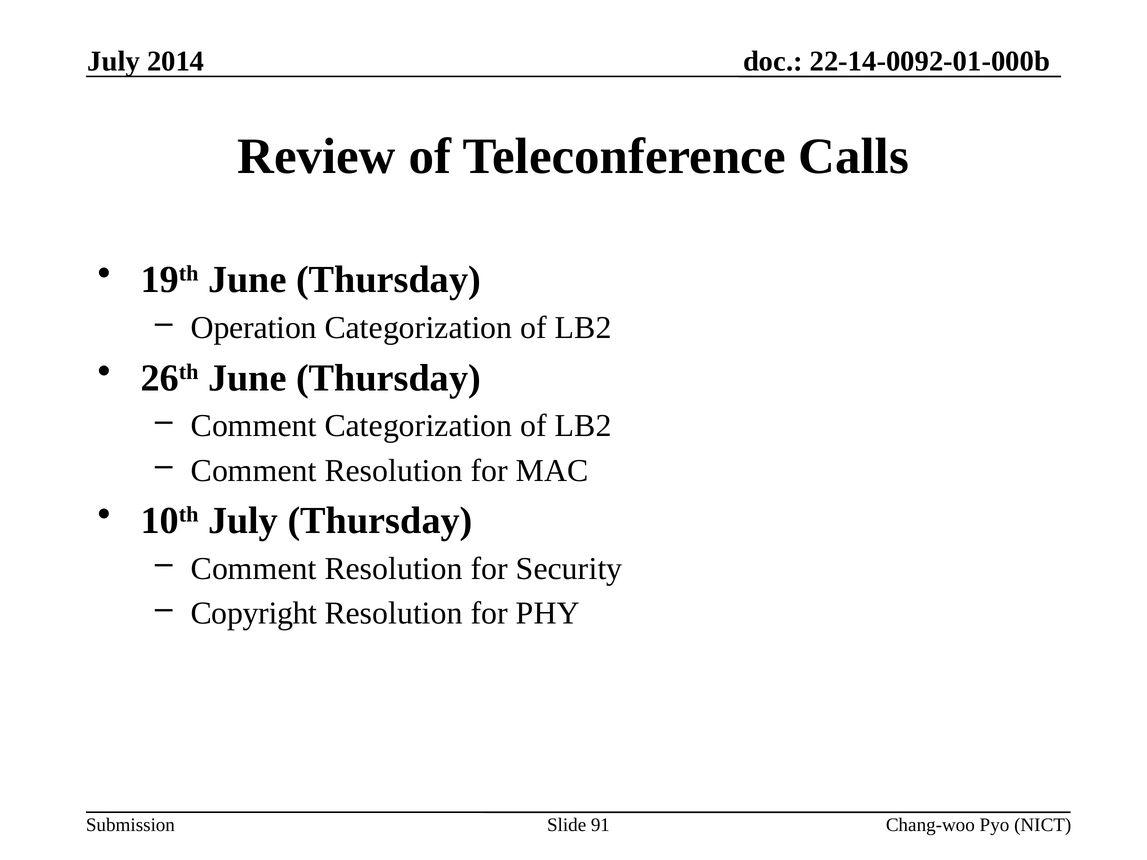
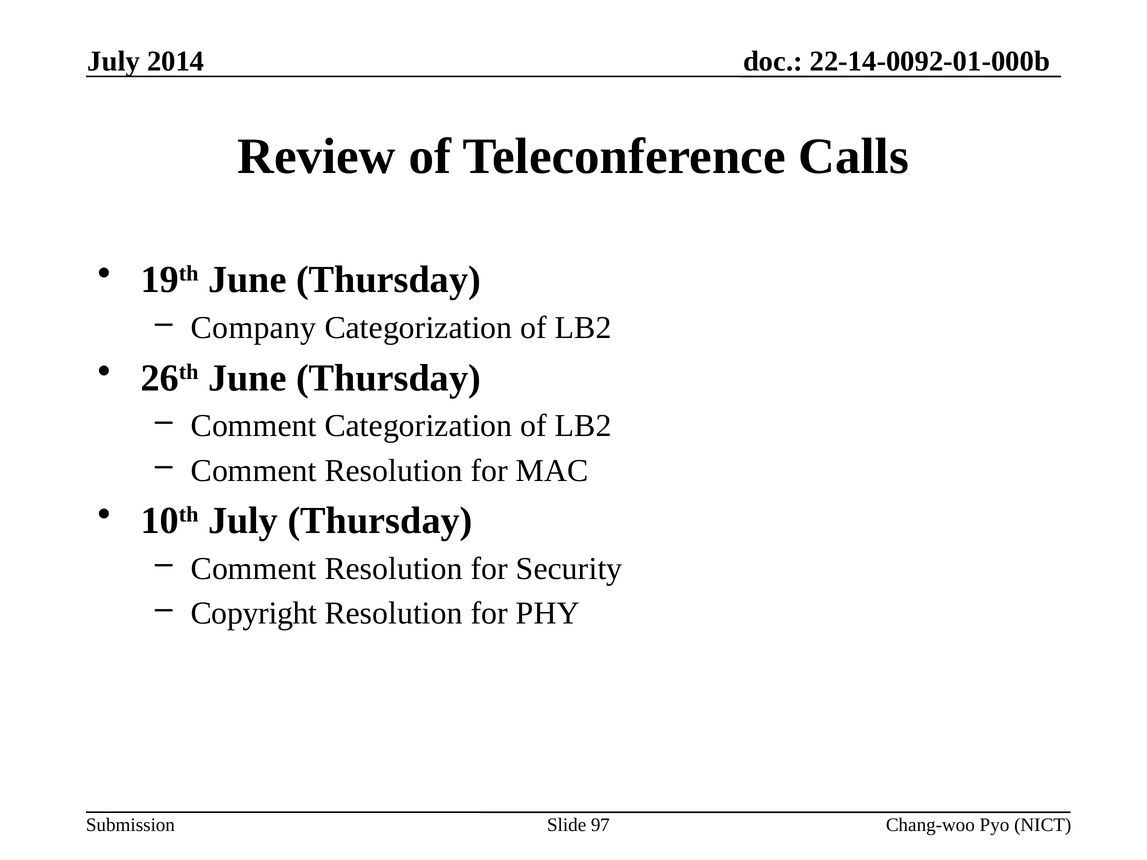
Operation: Operation -> Company
91: 91 -> 97
